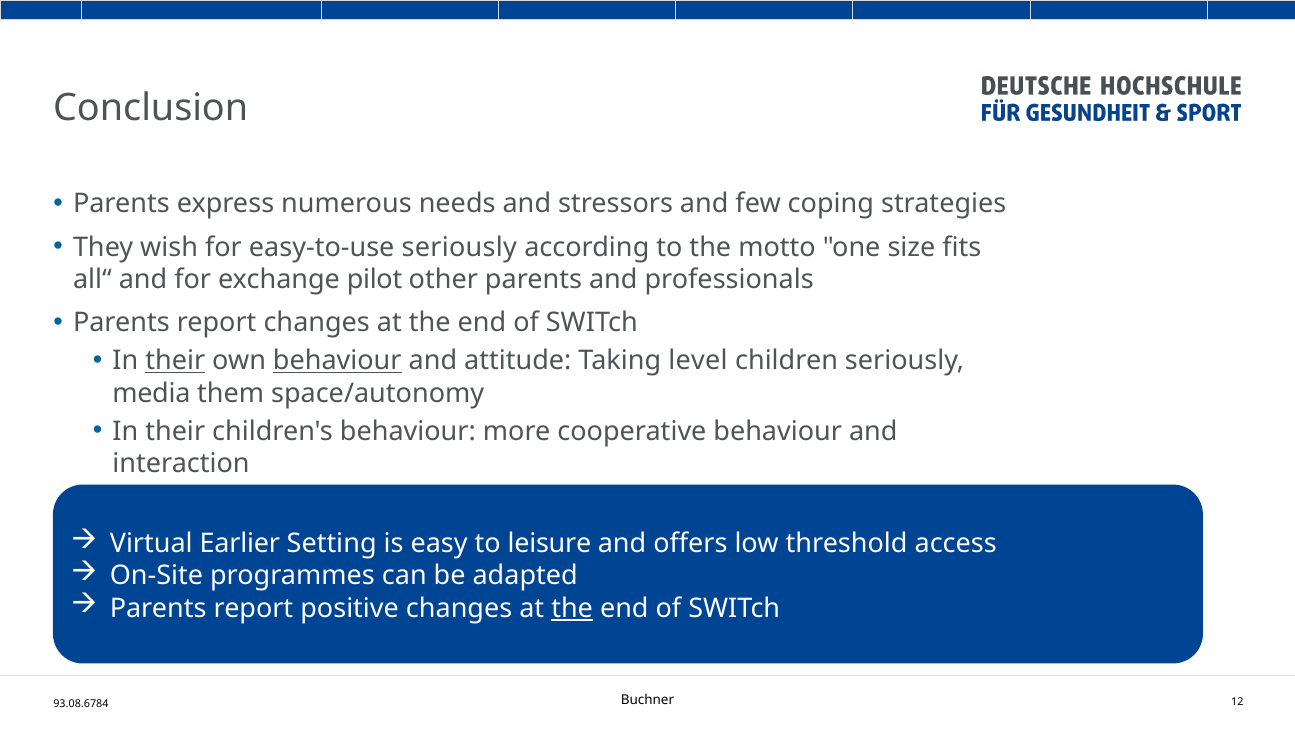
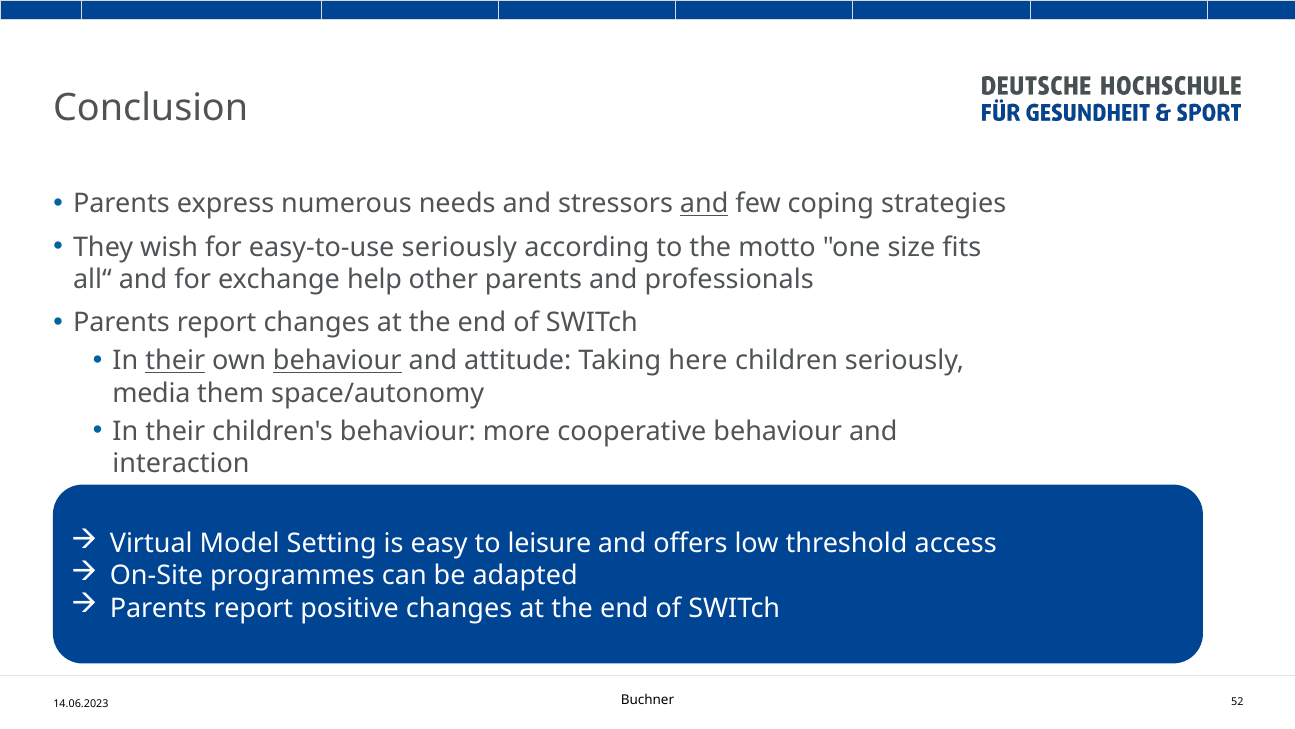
and at (704, 204) underline: none -> present
pilot: pilot -> help
level: level -> here
Earlier: Earlier -> Model
the at (572, 608) underline: present -> none
12: 12 -> 52
93.08.6784: 93.08.6784 -> 14.06.2023
